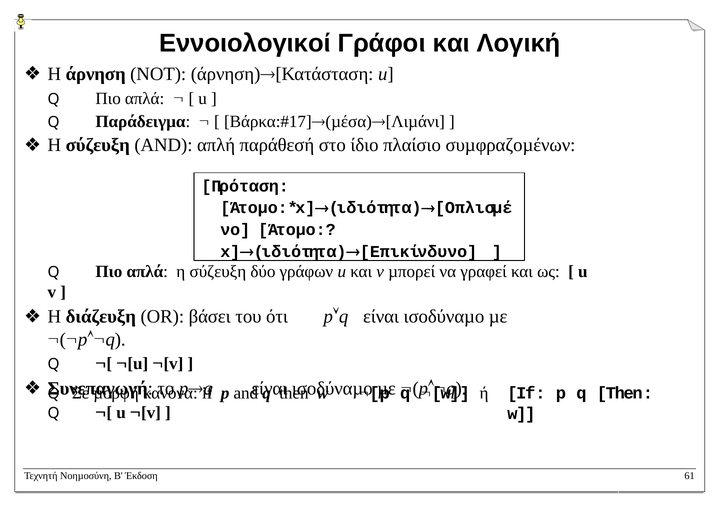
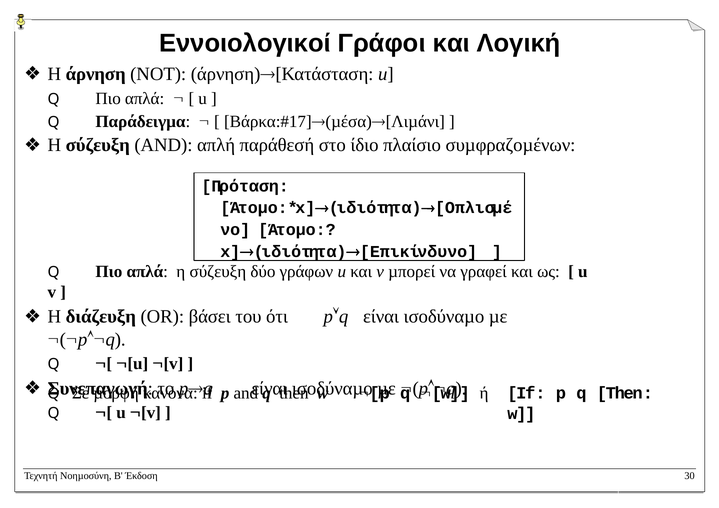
61: 61 -> 30
